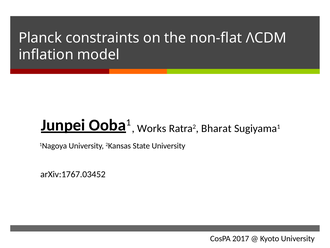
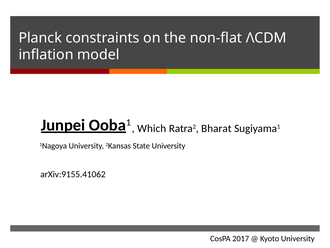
Works: Works -> Which
arXiv:1767.03452: arXiv:1767.03452 -> arXiv:9155.41062
